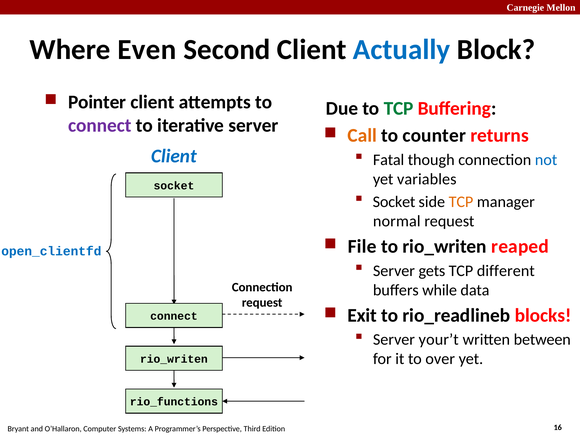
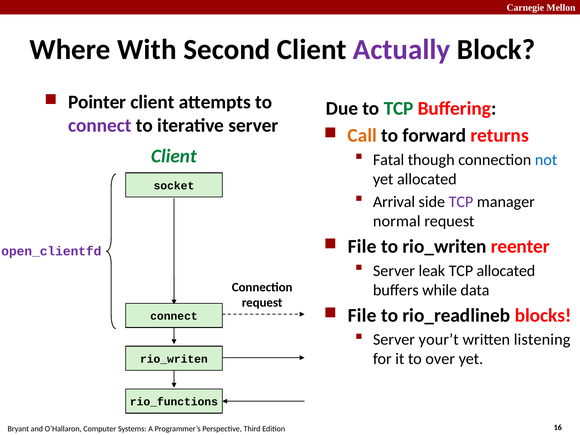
Even: Even -> With
Actually colour: blue -> purple
counter: counter -> forward
Client at (174, 156) colour: blue -> green
yet variables: variables -> allocated
Socket at (394, 202): Socket -> Arrival
TCP at (461, 202) colour: orange -> purple
reaped: reaped -> reenter
open_clientfd colour: blue -> purple
gets: gets -> leak
TCP different: different -> allocated
Exit at (362, 315): Exit -> File
between: between -> listening
